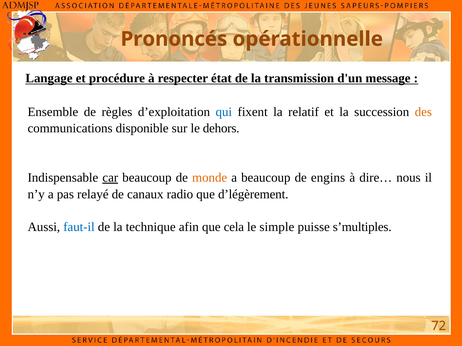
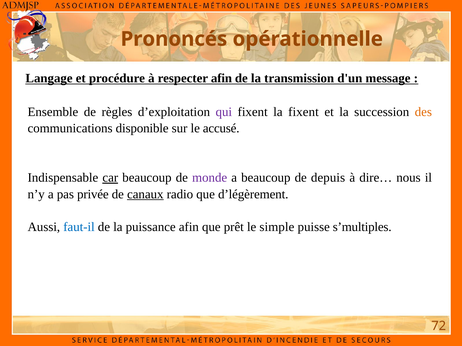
respecter état: état -> afin
qui colour: blue -> purple
la relatif: relatif -> fixent
dehors: dehors -> accusé
monde colour: orange -> purple
engins: engins -> depuis
relayé: relayé -> privée
canaux underline: none -> present
technique: technique -> puissance
cela: cela -> prêt
